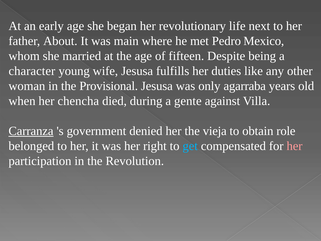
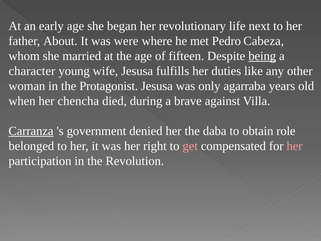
main: main -> were
Mexico: Mexico -> Cabeza
being underline: none -> present
Provisional: Provisional -> Protagonist
gente: gente -> brave
vieja: vieja -> daba
get colour: light blue -> pink
